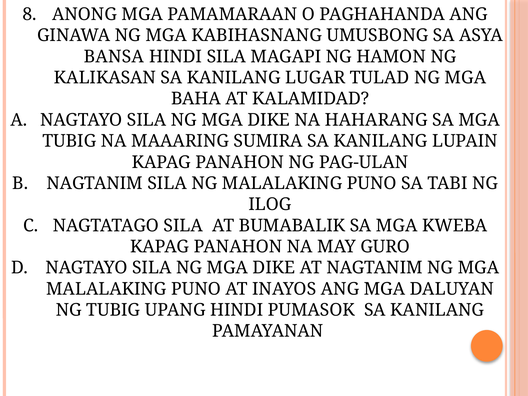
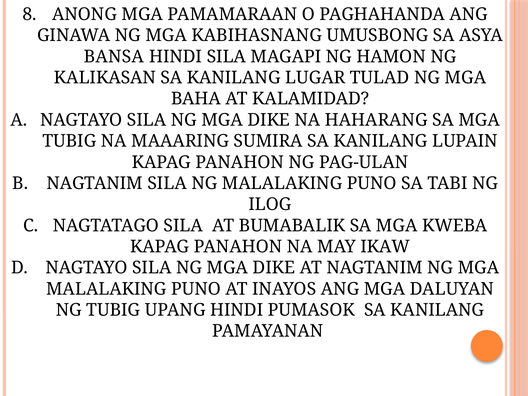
GURO: GURO -> IKAW
